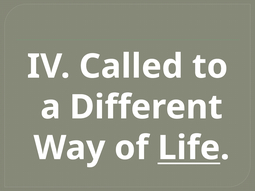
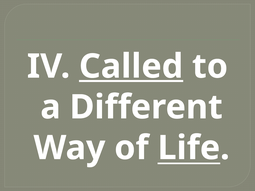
Called underline: none -> present
